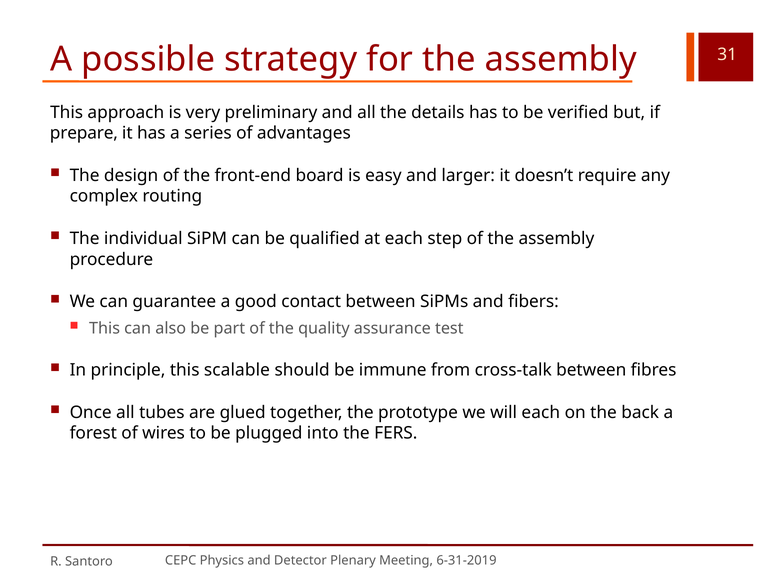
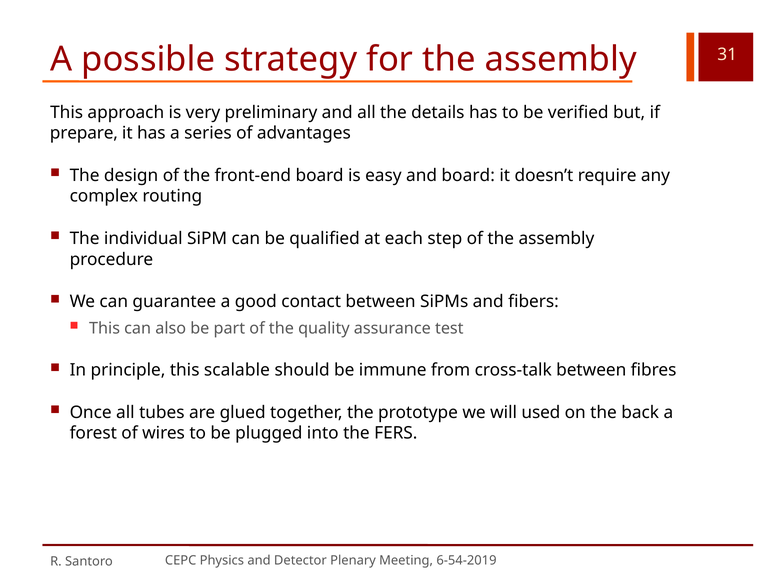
and larger: larger -> board
will each: each -> used
6-31-2019: 6-31-2019 -> 6-54-2019
